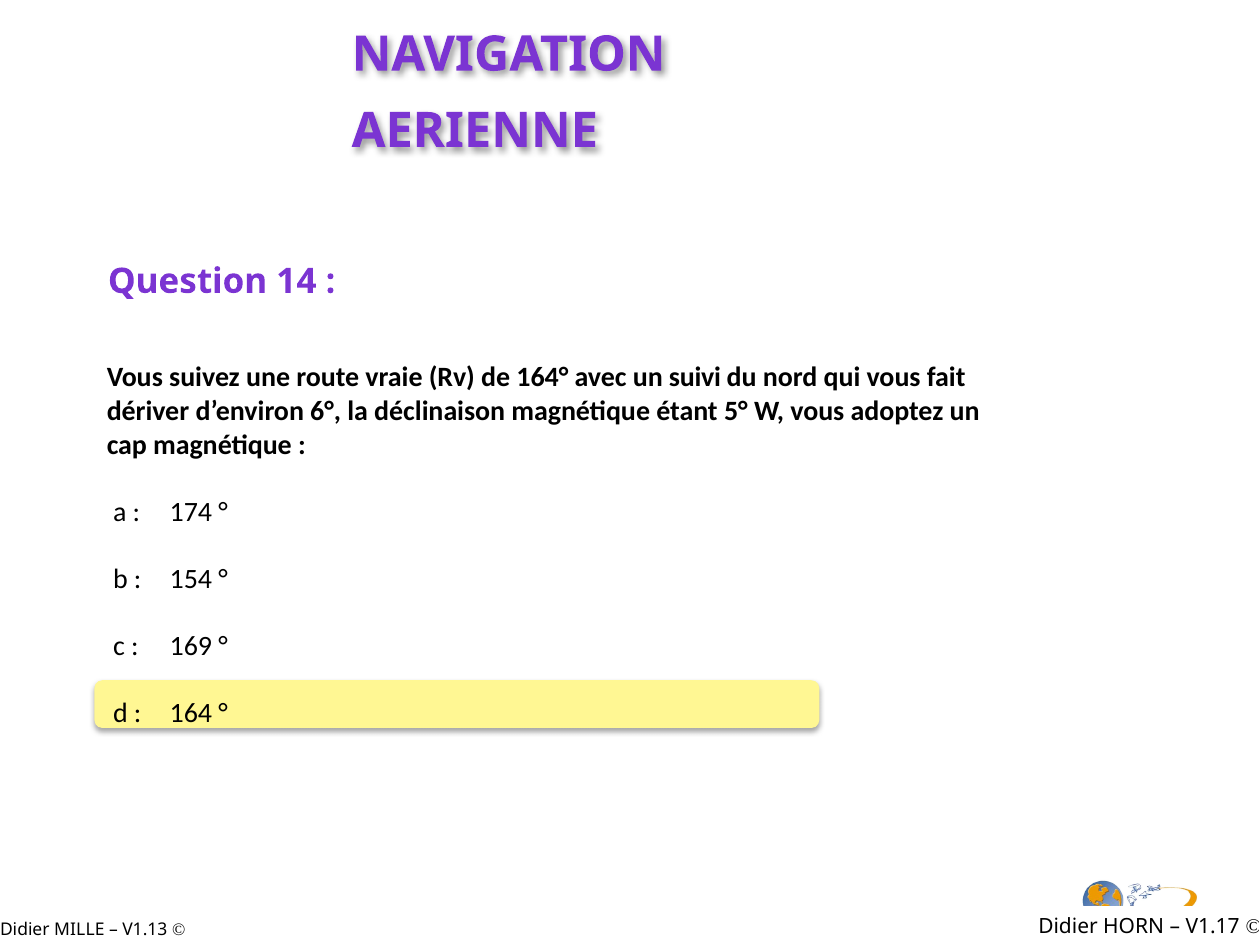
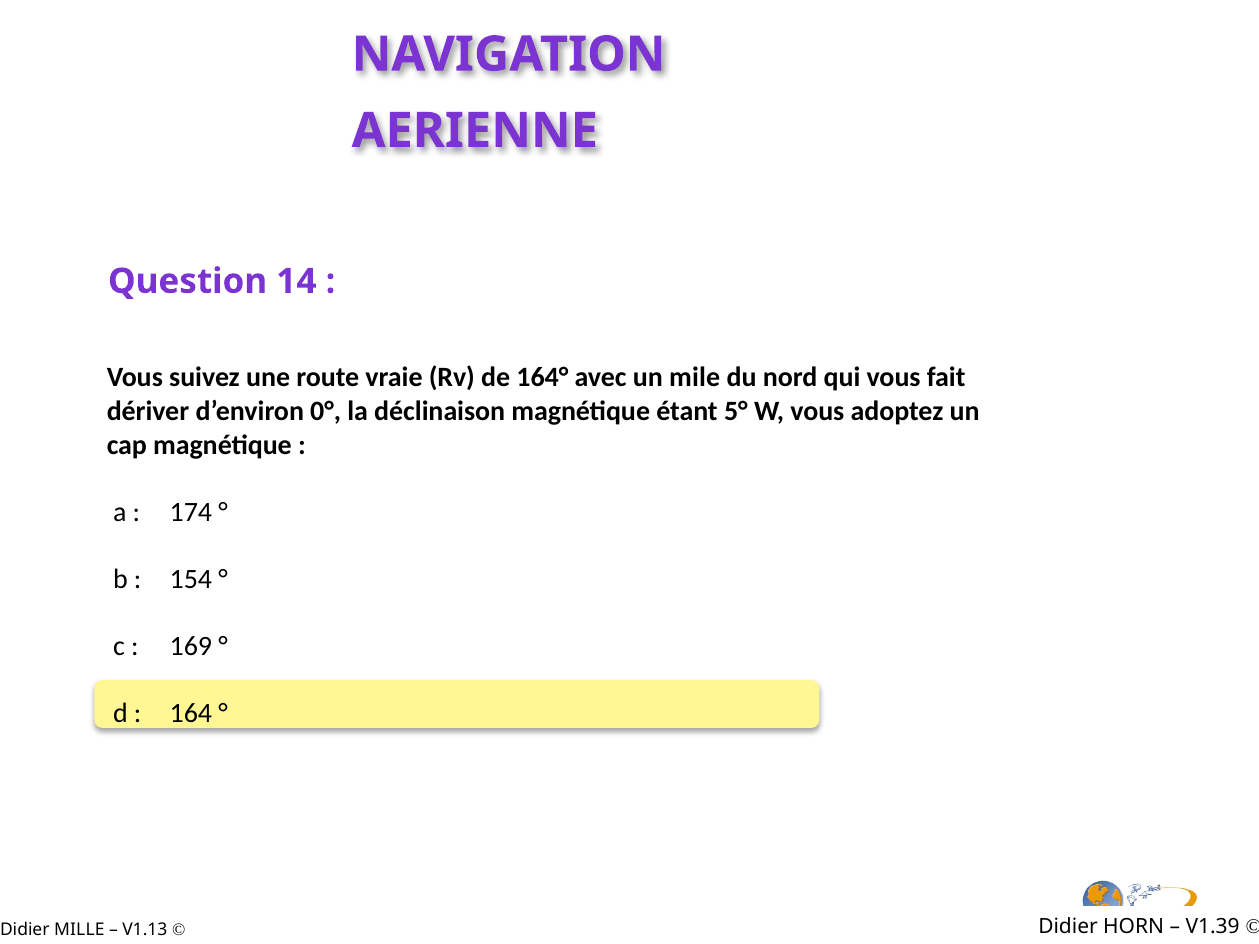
suivi: suivi -> mile
6°: 6° -> 0°
V1.17: V1.17 -> V1.39
